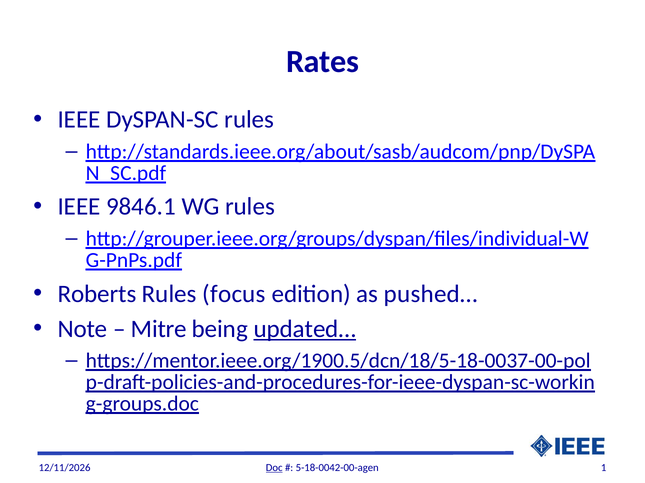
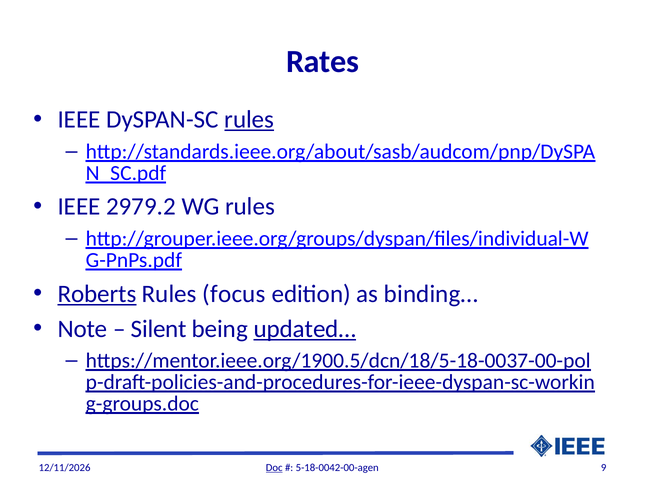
rules at (249, 120) underline: none -> present
9846.1: 9846.1 -> 2979.2
Roberts underline: none -> present
pushed…: pushed… -> binding…
Mitre: Mitre -> Silent
1: 1 -> 9
